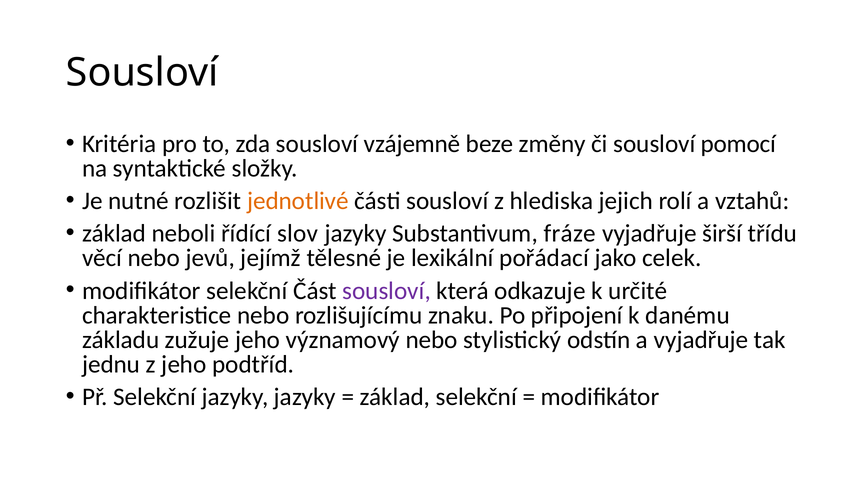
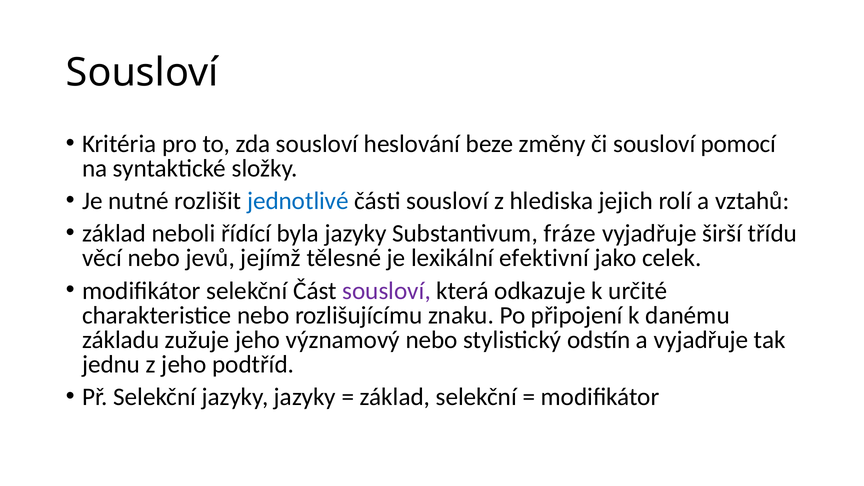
vzájemně: vzájemně -> heslování
jednotlivé colour: orange -> blue
slov: slov -> byla
pořádací: pořádací -> efektivní
